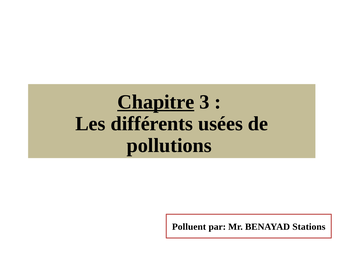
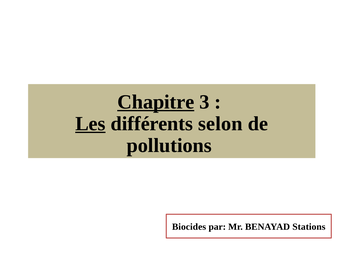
Les underline: none -> present
usées: usées -> selon
Polluent: Polluent -> Biocides
